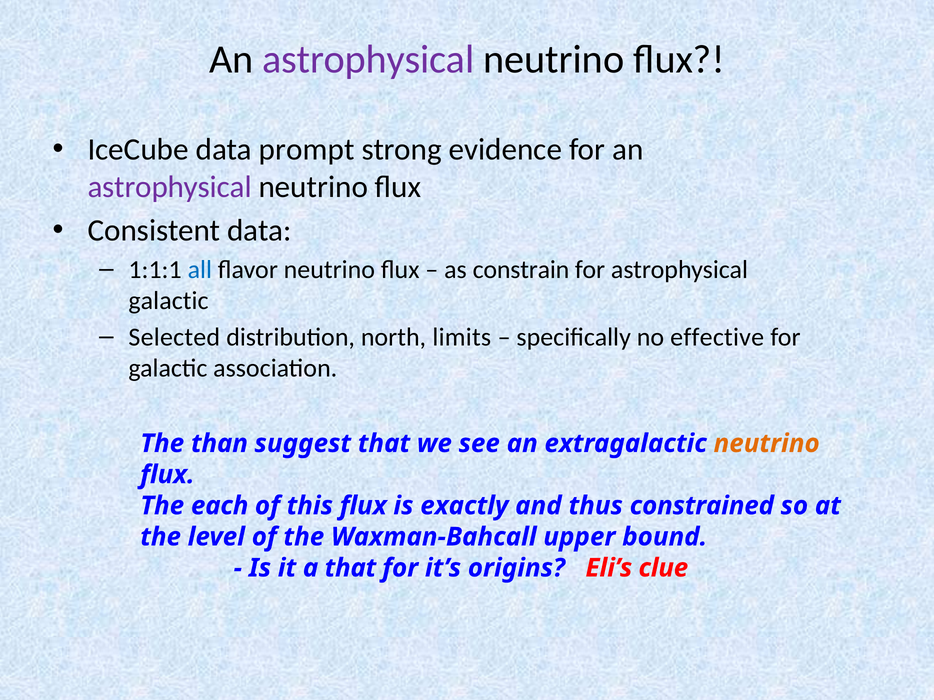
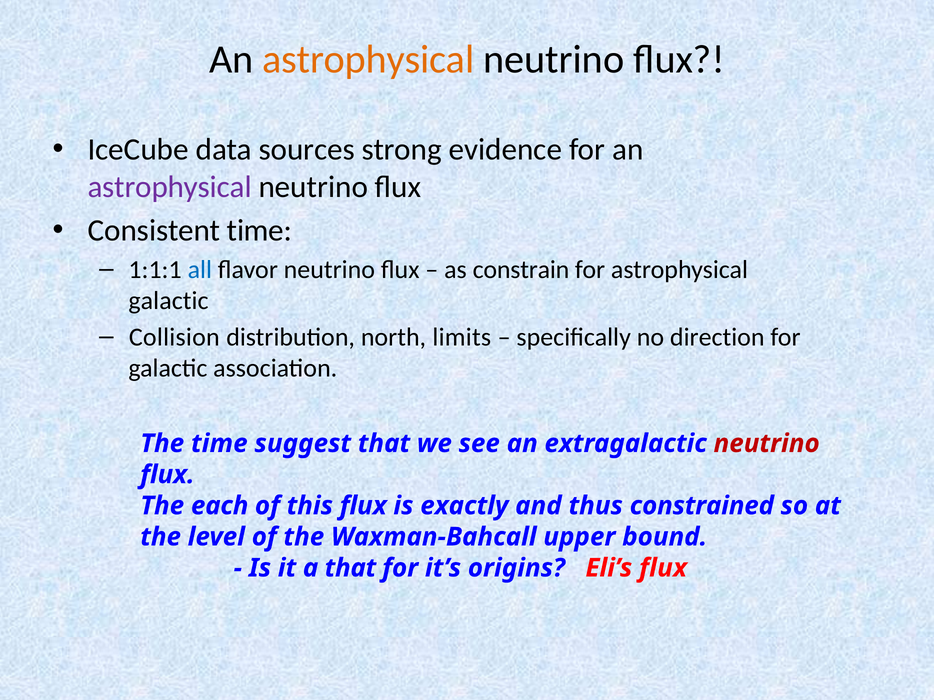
astrophysical at (368, 60) colour: purple -> orange
prompt: prompt -> sources
Consistent data: data -> time
Selected: Selected -> Collision
effective: effective -> direction
The than: than -> time
neutrino at (767, 444) colour: orange -> red
Eli’s clue: clue -> flux
